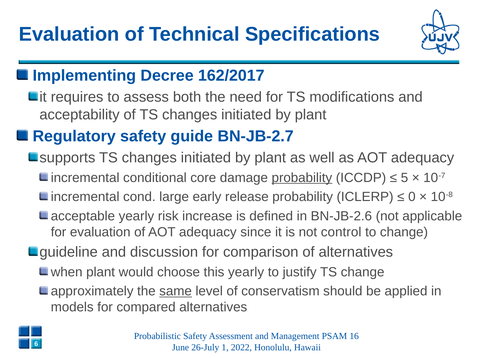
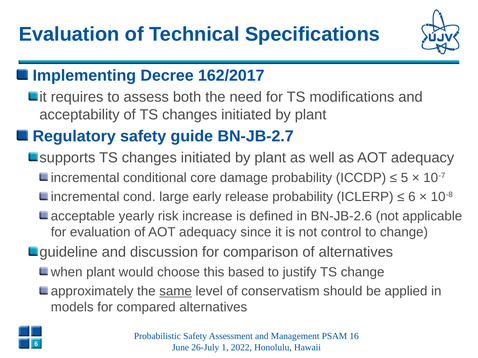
probability at (302, 178) underline: present -> none
0 at (412, 197): 0 -> 6
this yearly: yearly -> based
